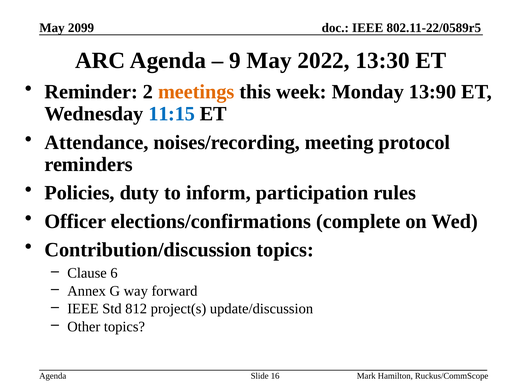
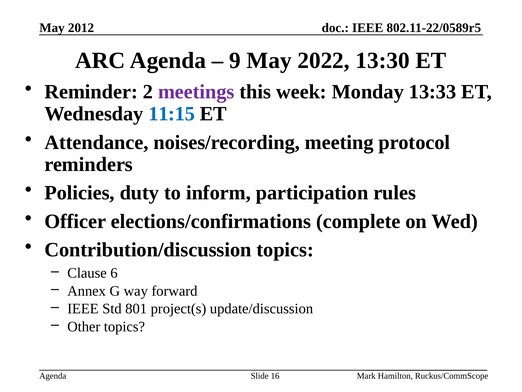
2099: 2099 -> 2012
meetings colour: orange -> purple
13:90: 13:90 -> 13:33
812: 812 -> 801
